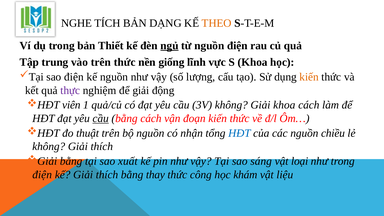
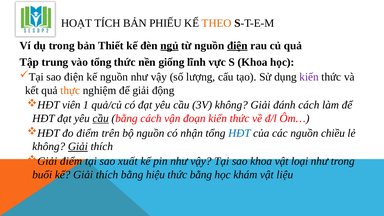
NGHE: NGHE -> HOẠT
DẠNG: DẠNG -> PHIẾU
điện at (237, 46) underline: none -> present
vào trên: trên -> tổng
kiến at (309, 77) colour: orange -> purple
thực colour: purple -> orange
Giải khoa: khoa -> đánh
đo thuật: thuật -> điểm
Giải at (78, 147) underline: none -> present
bằng at (71, 161): bằng -> điểm
sao sáng: sáng -> khoa
điện at (42, 175): điện -> buổi
thay: thay -> hiệu
thức công: công -> bằng
